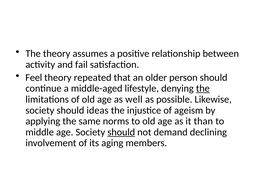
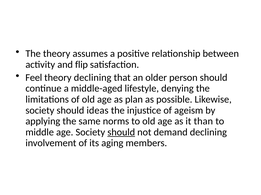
fail: fail -> flip
theory repeated: repeated -> declining
the at (203, 89) underline: present -> none
well: well -> plan
